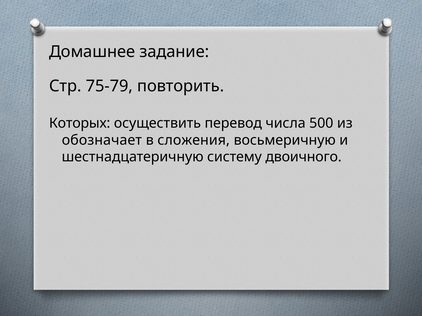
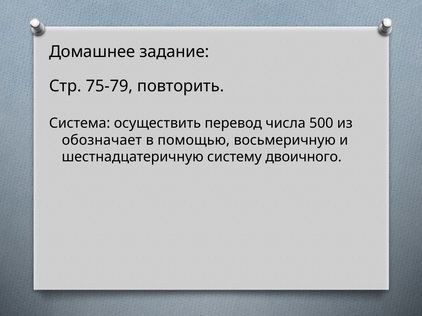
Которых: Которых -> Система
сложения: сложения -> помощью
